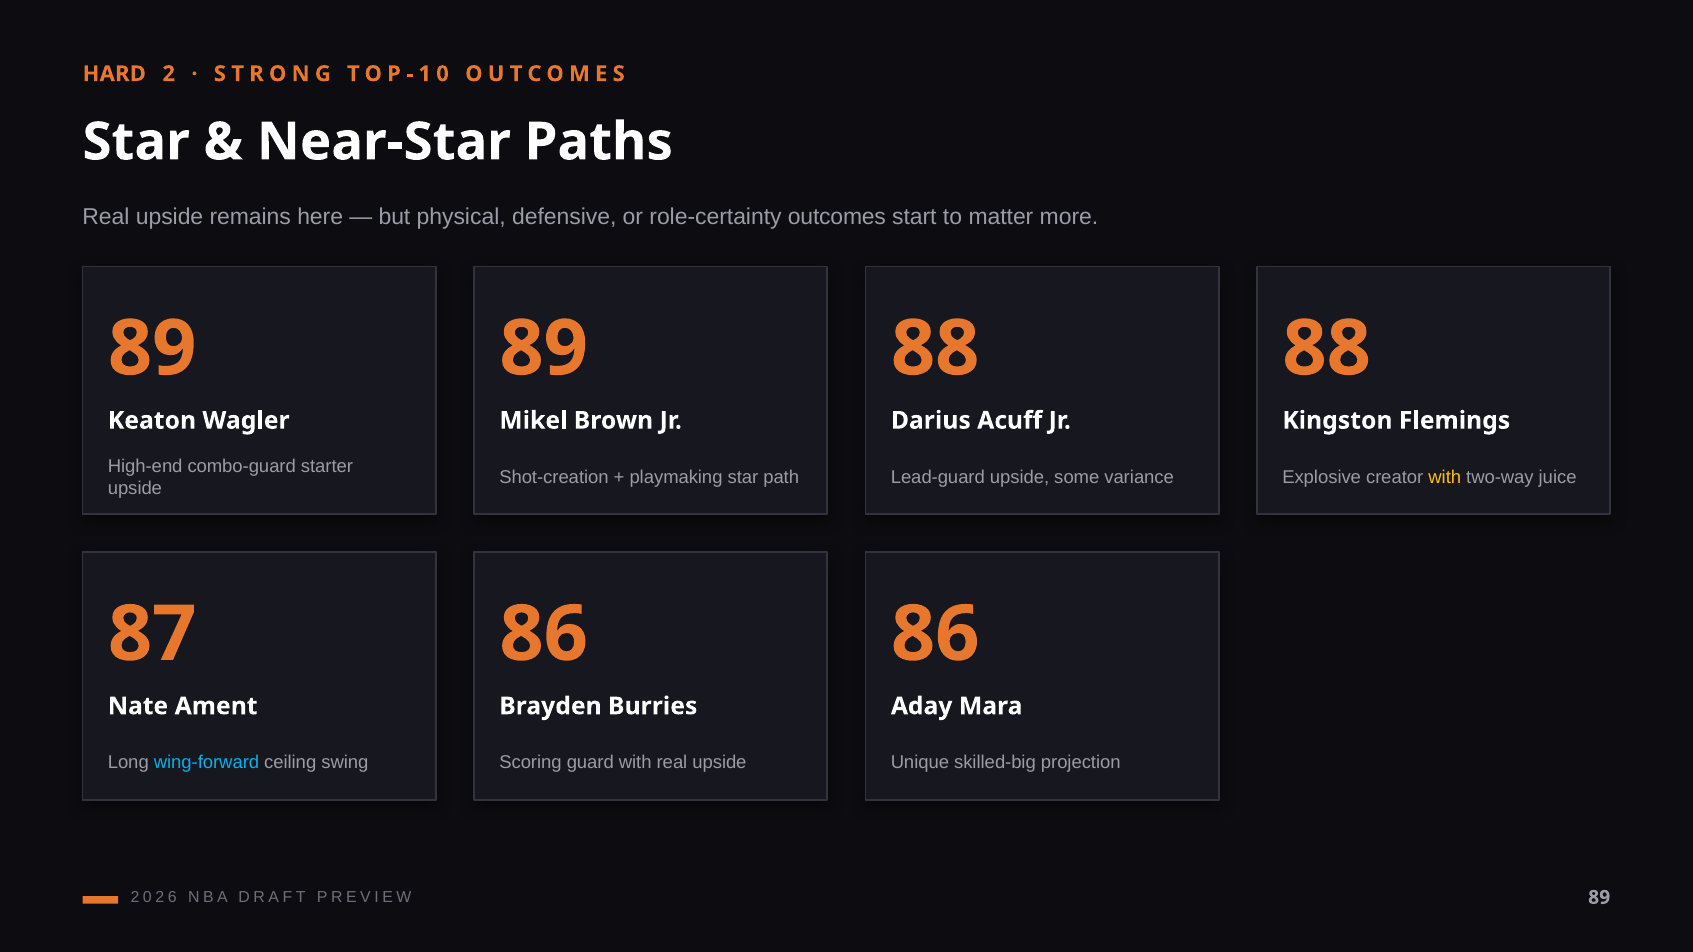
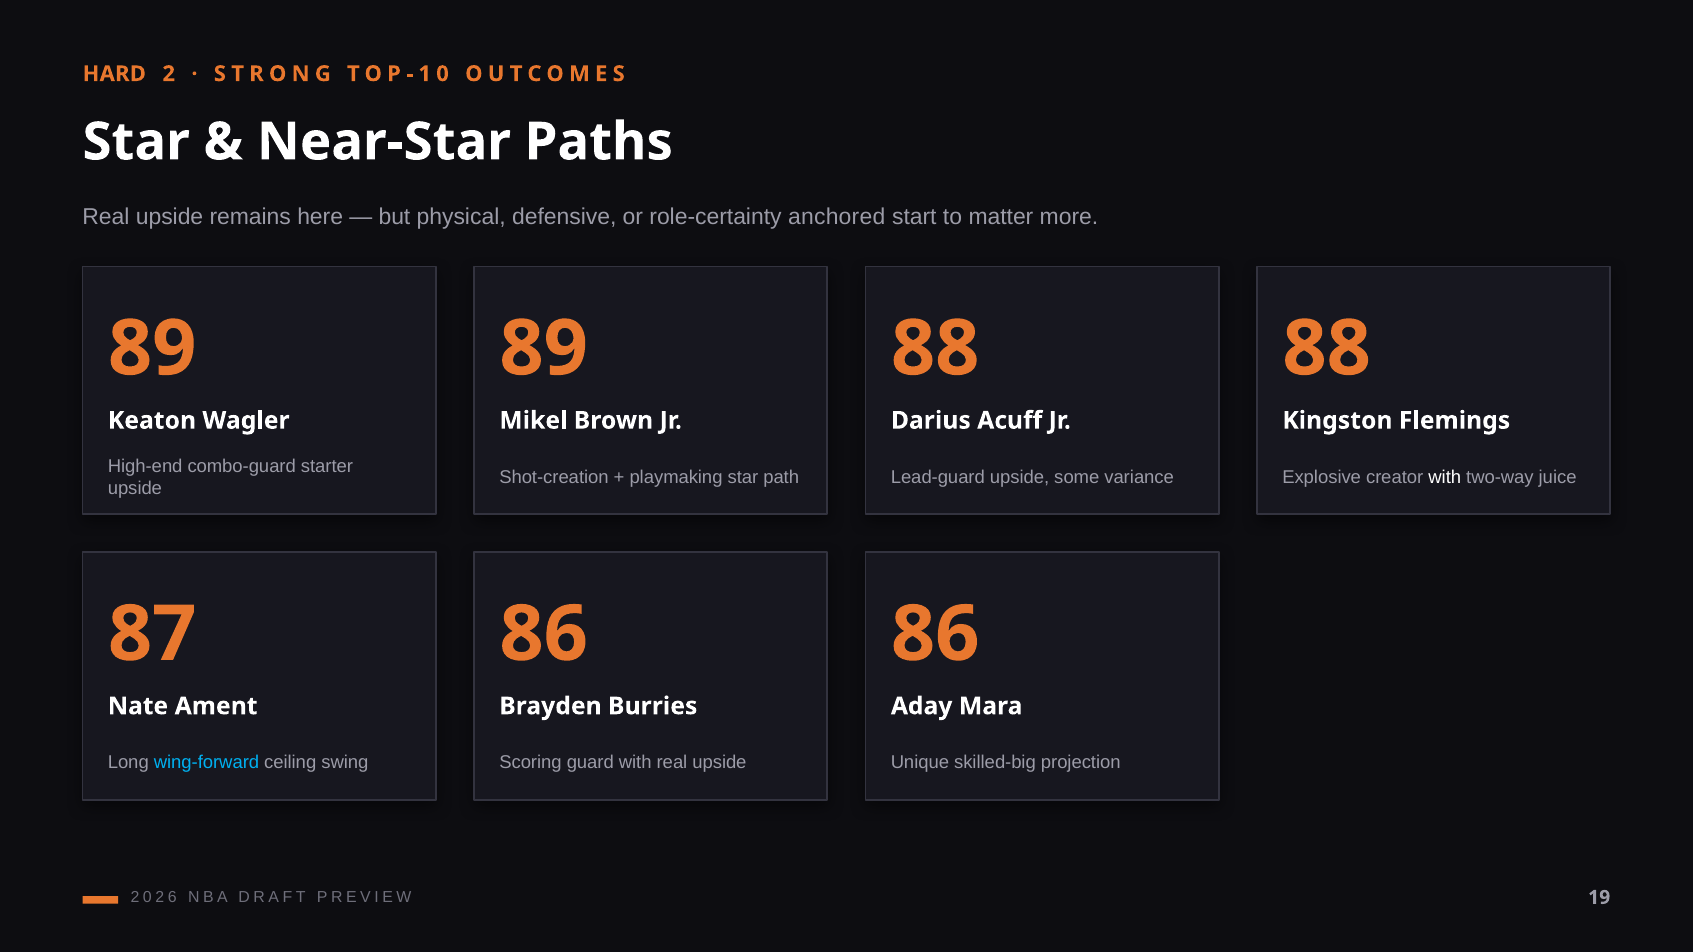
role-certainty outcomes: outcomes -> anchored
with at (1445, 477) colour: yellow -> white
PREVIEW 89: 89 -> 19
